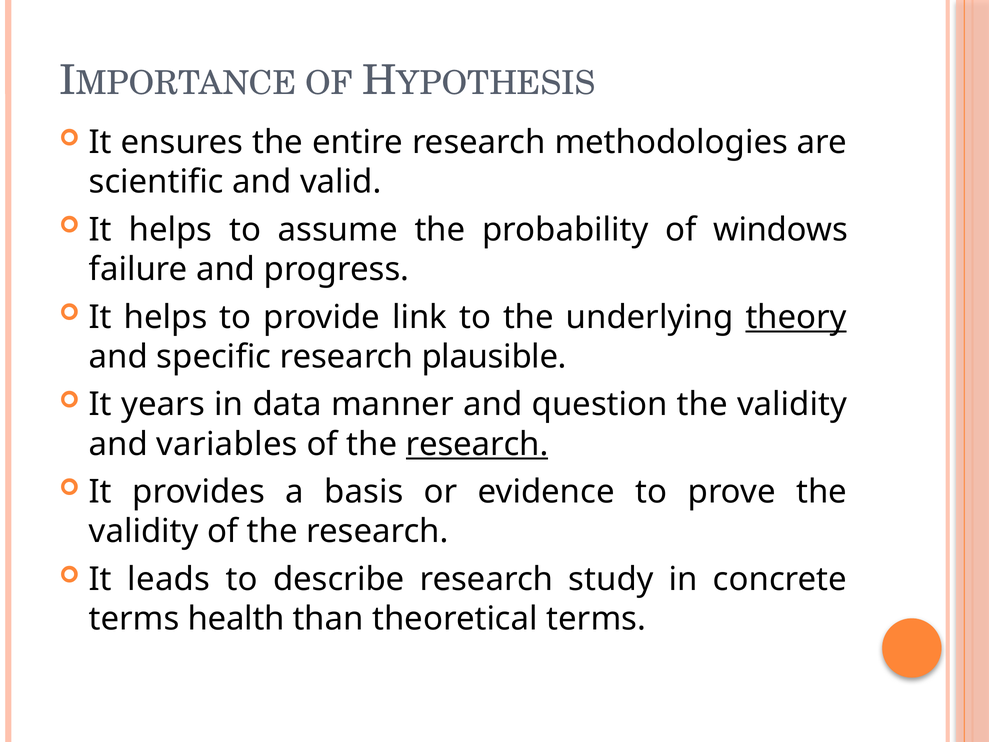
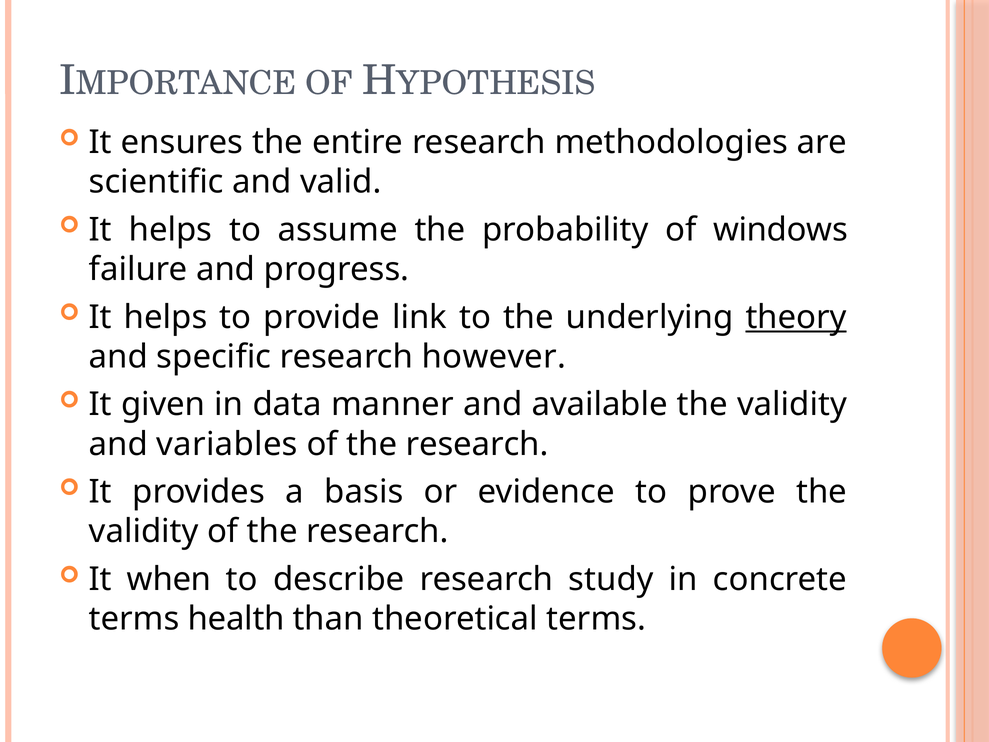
plausible: plausible -> however
years: years -> given
question: question -> available
research at (477, 444) underline: present -> none
leads: leads -> when
